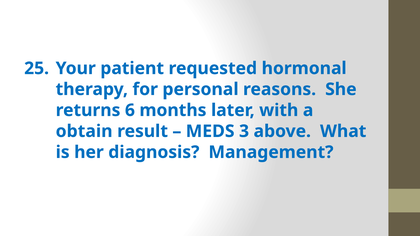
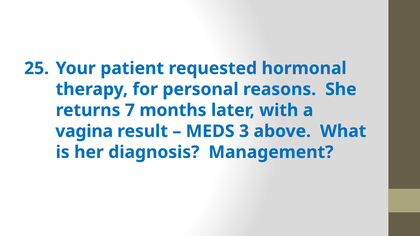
6: 6 -> 7
obtain: obtain -> vagina
